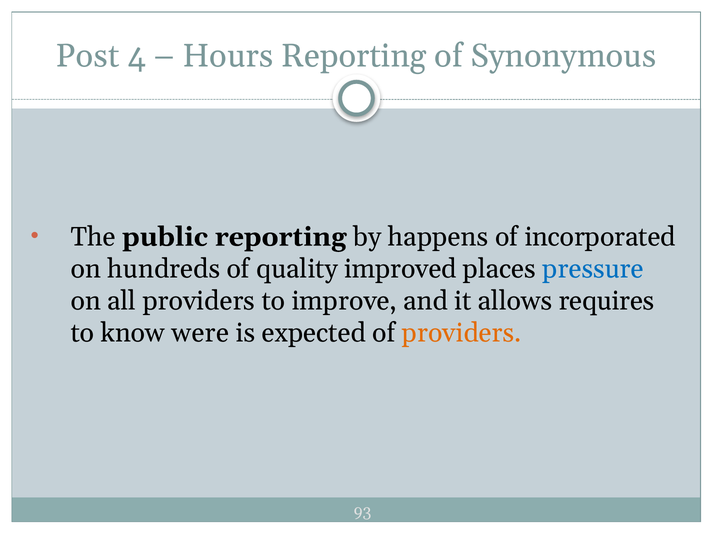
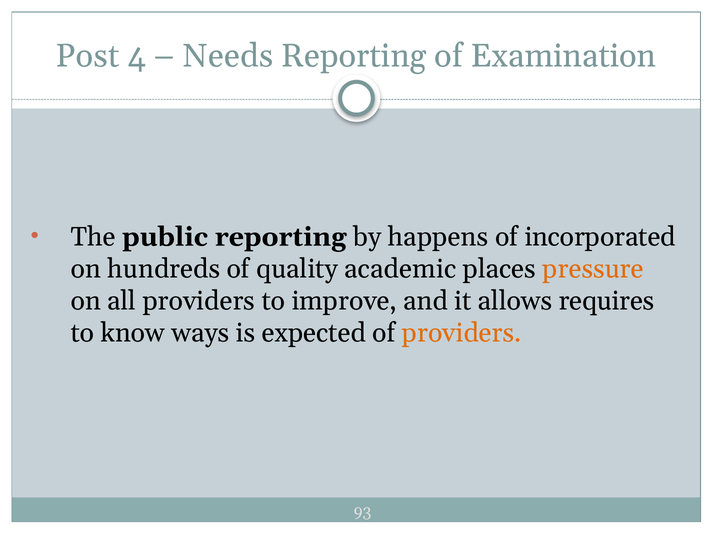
Hours: Hours -> Needs
Synonymous: Synonymous -> Examination
improved: improved -> academic
pressure colour: blue -> orange
were: were -> ways
